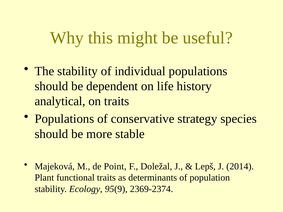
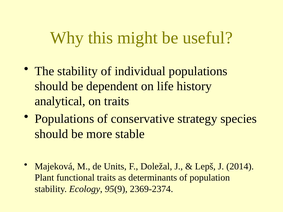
Point: Point -> Units
